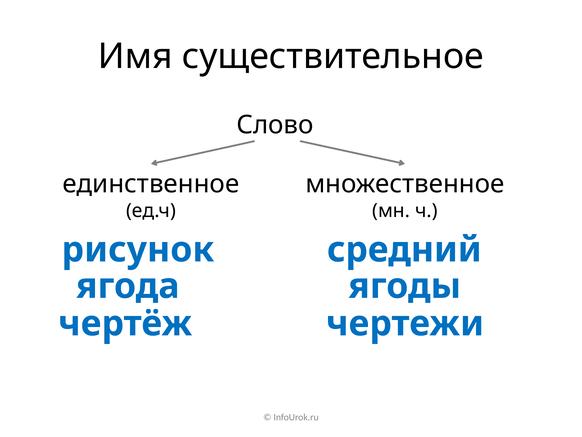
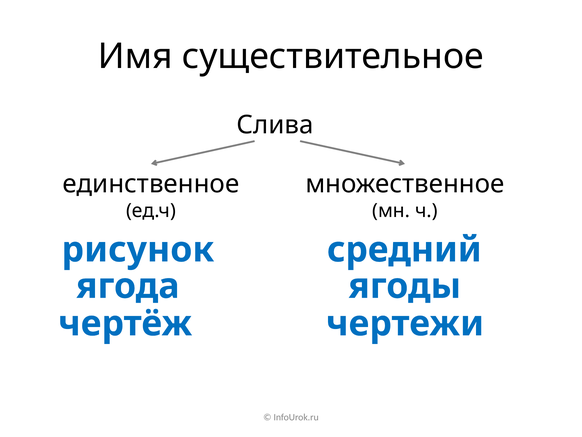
Слово: Слово -> Слива
